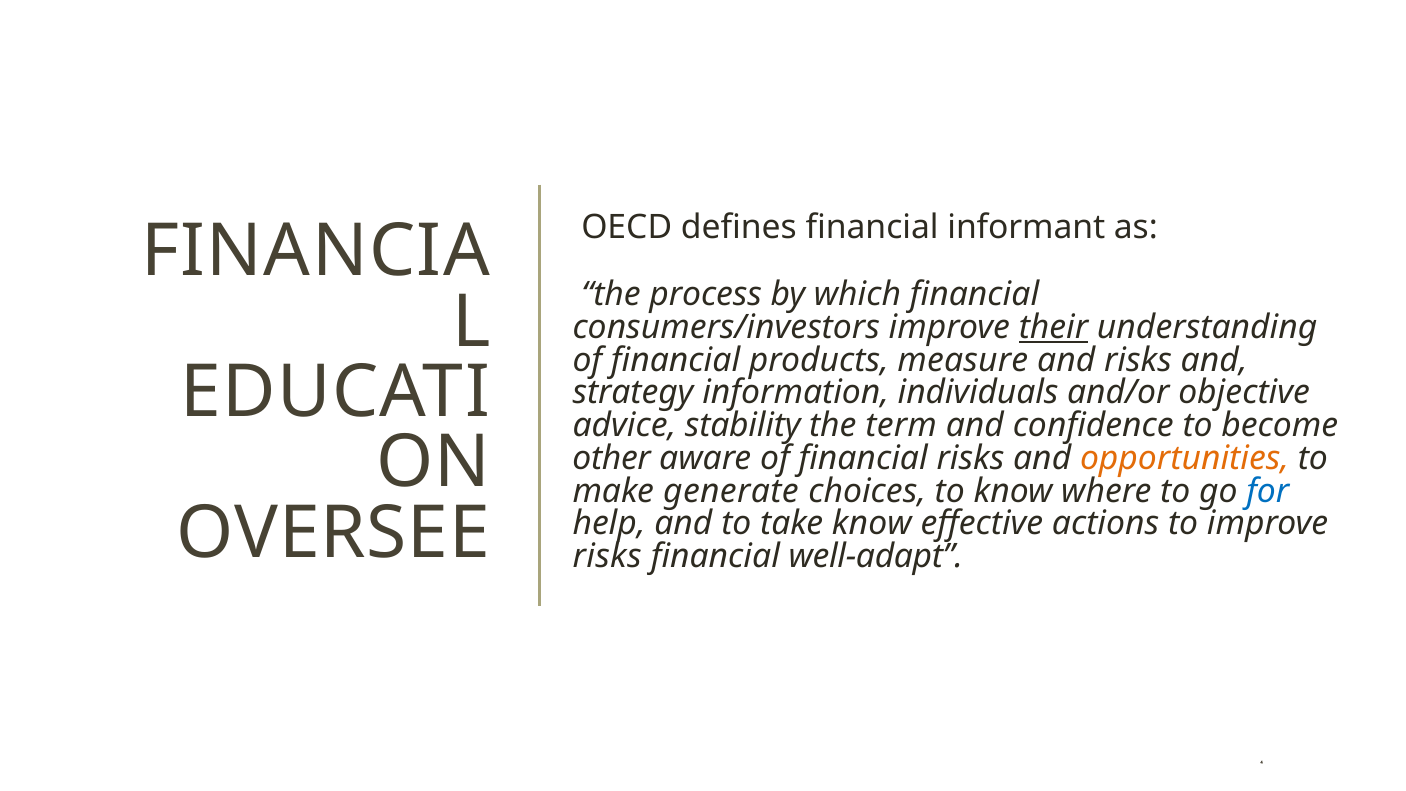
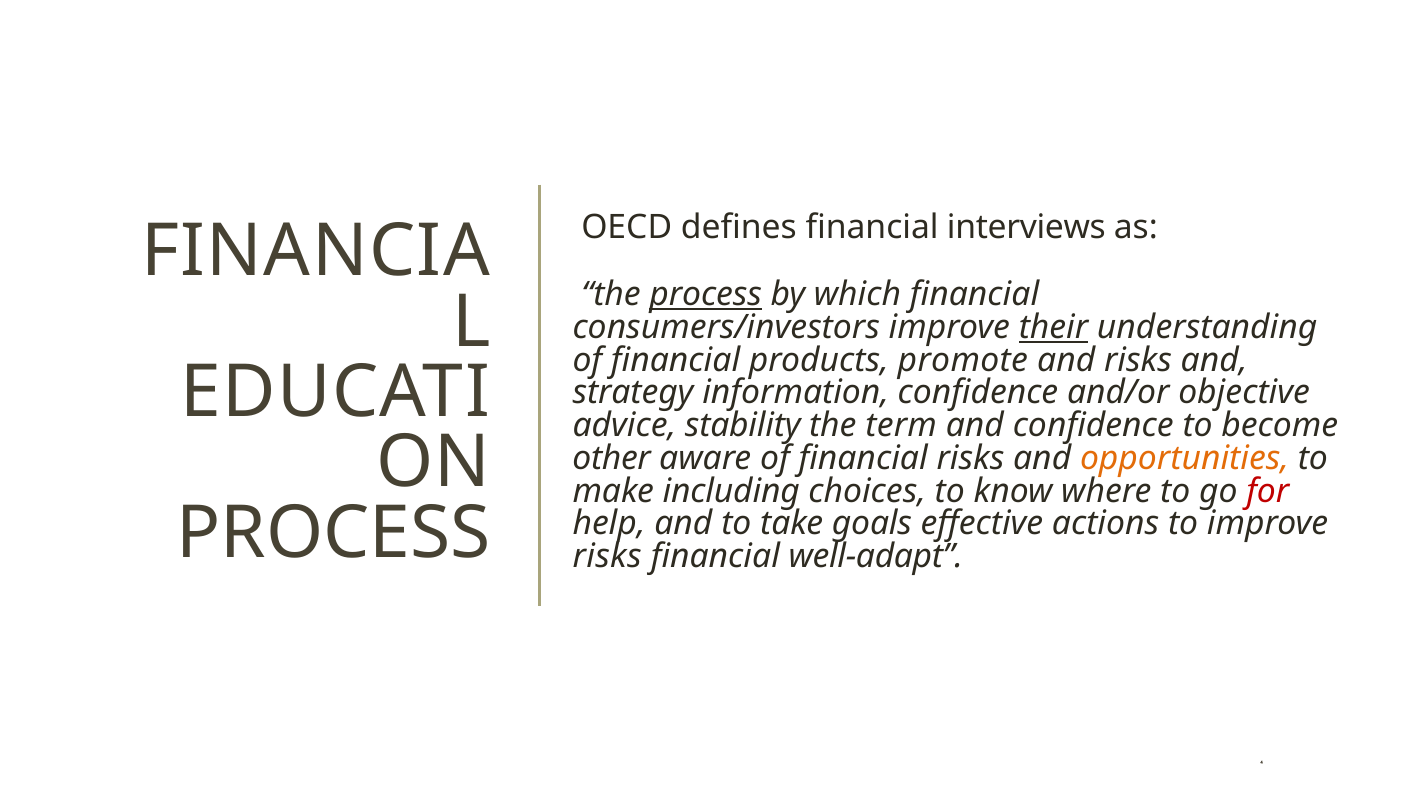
informant: informant -> interviews
process at (706, 295) underline: none -> present
measure: measure -> promote
information individuals: individuals -> confidence
generate: generate -> including
for colour: blue -> red
OVERSEE at (333, 533): OVERSEE -> PROCESS
take know: know -> goals
